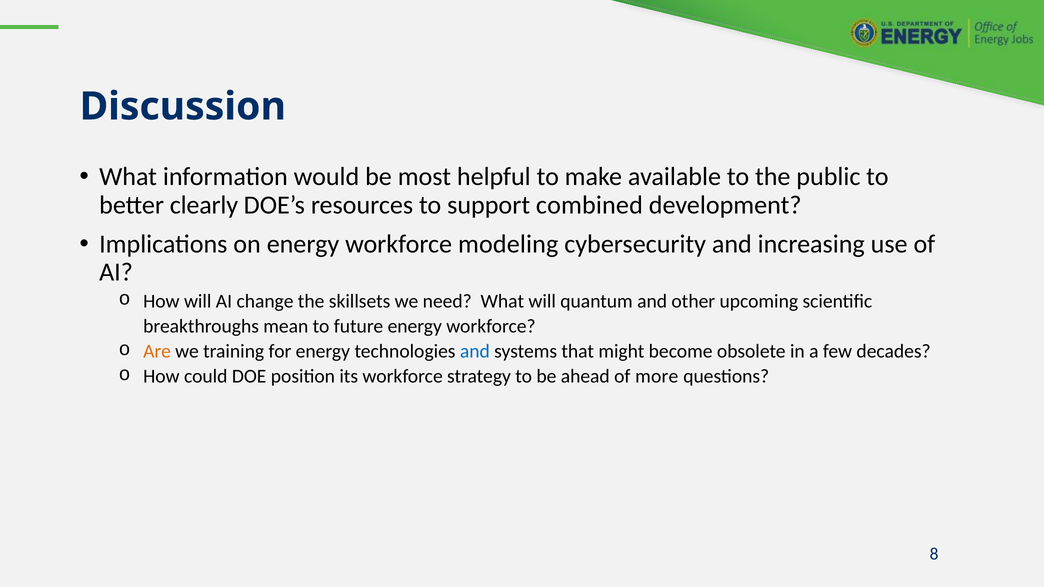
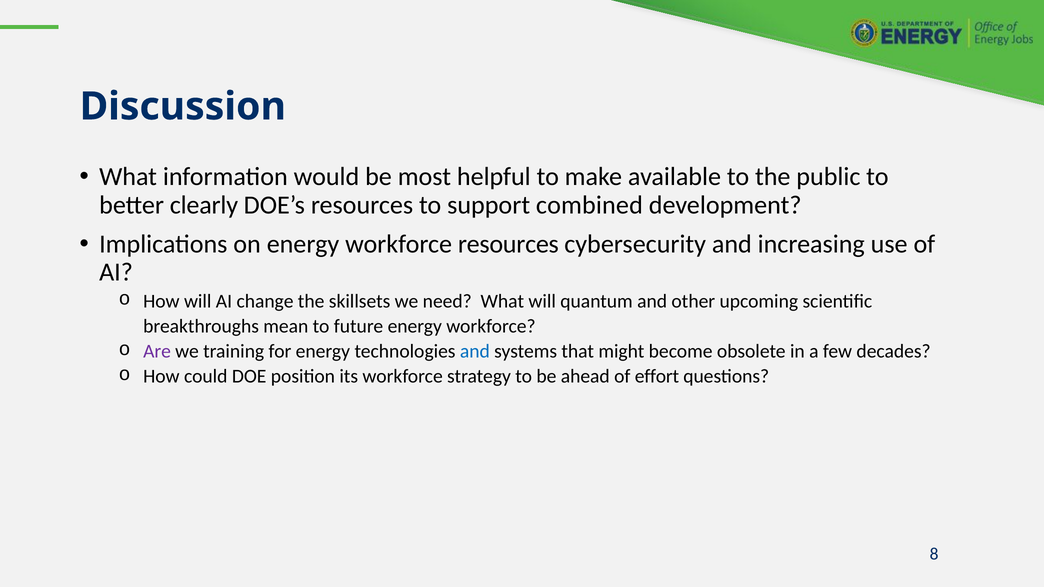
workforce modeling: modeling -> resources
Are colour: orange -> purple
more: more -> effort
